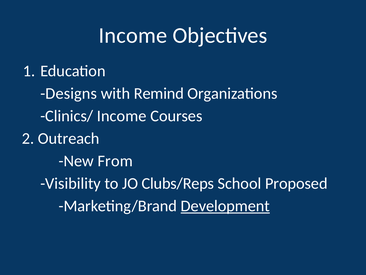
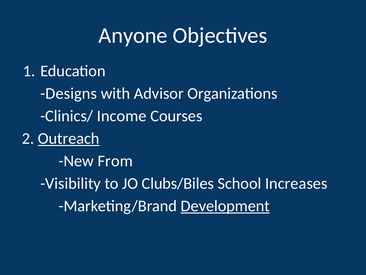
Income at (133, 35): Income -> Anyone
Remind: Remind -> Advisor
Outreach underline: none -> present
Clubs/Reps: Clubs/Reps -> Clubs/Biles
Proposed: Proposed -> Increases
